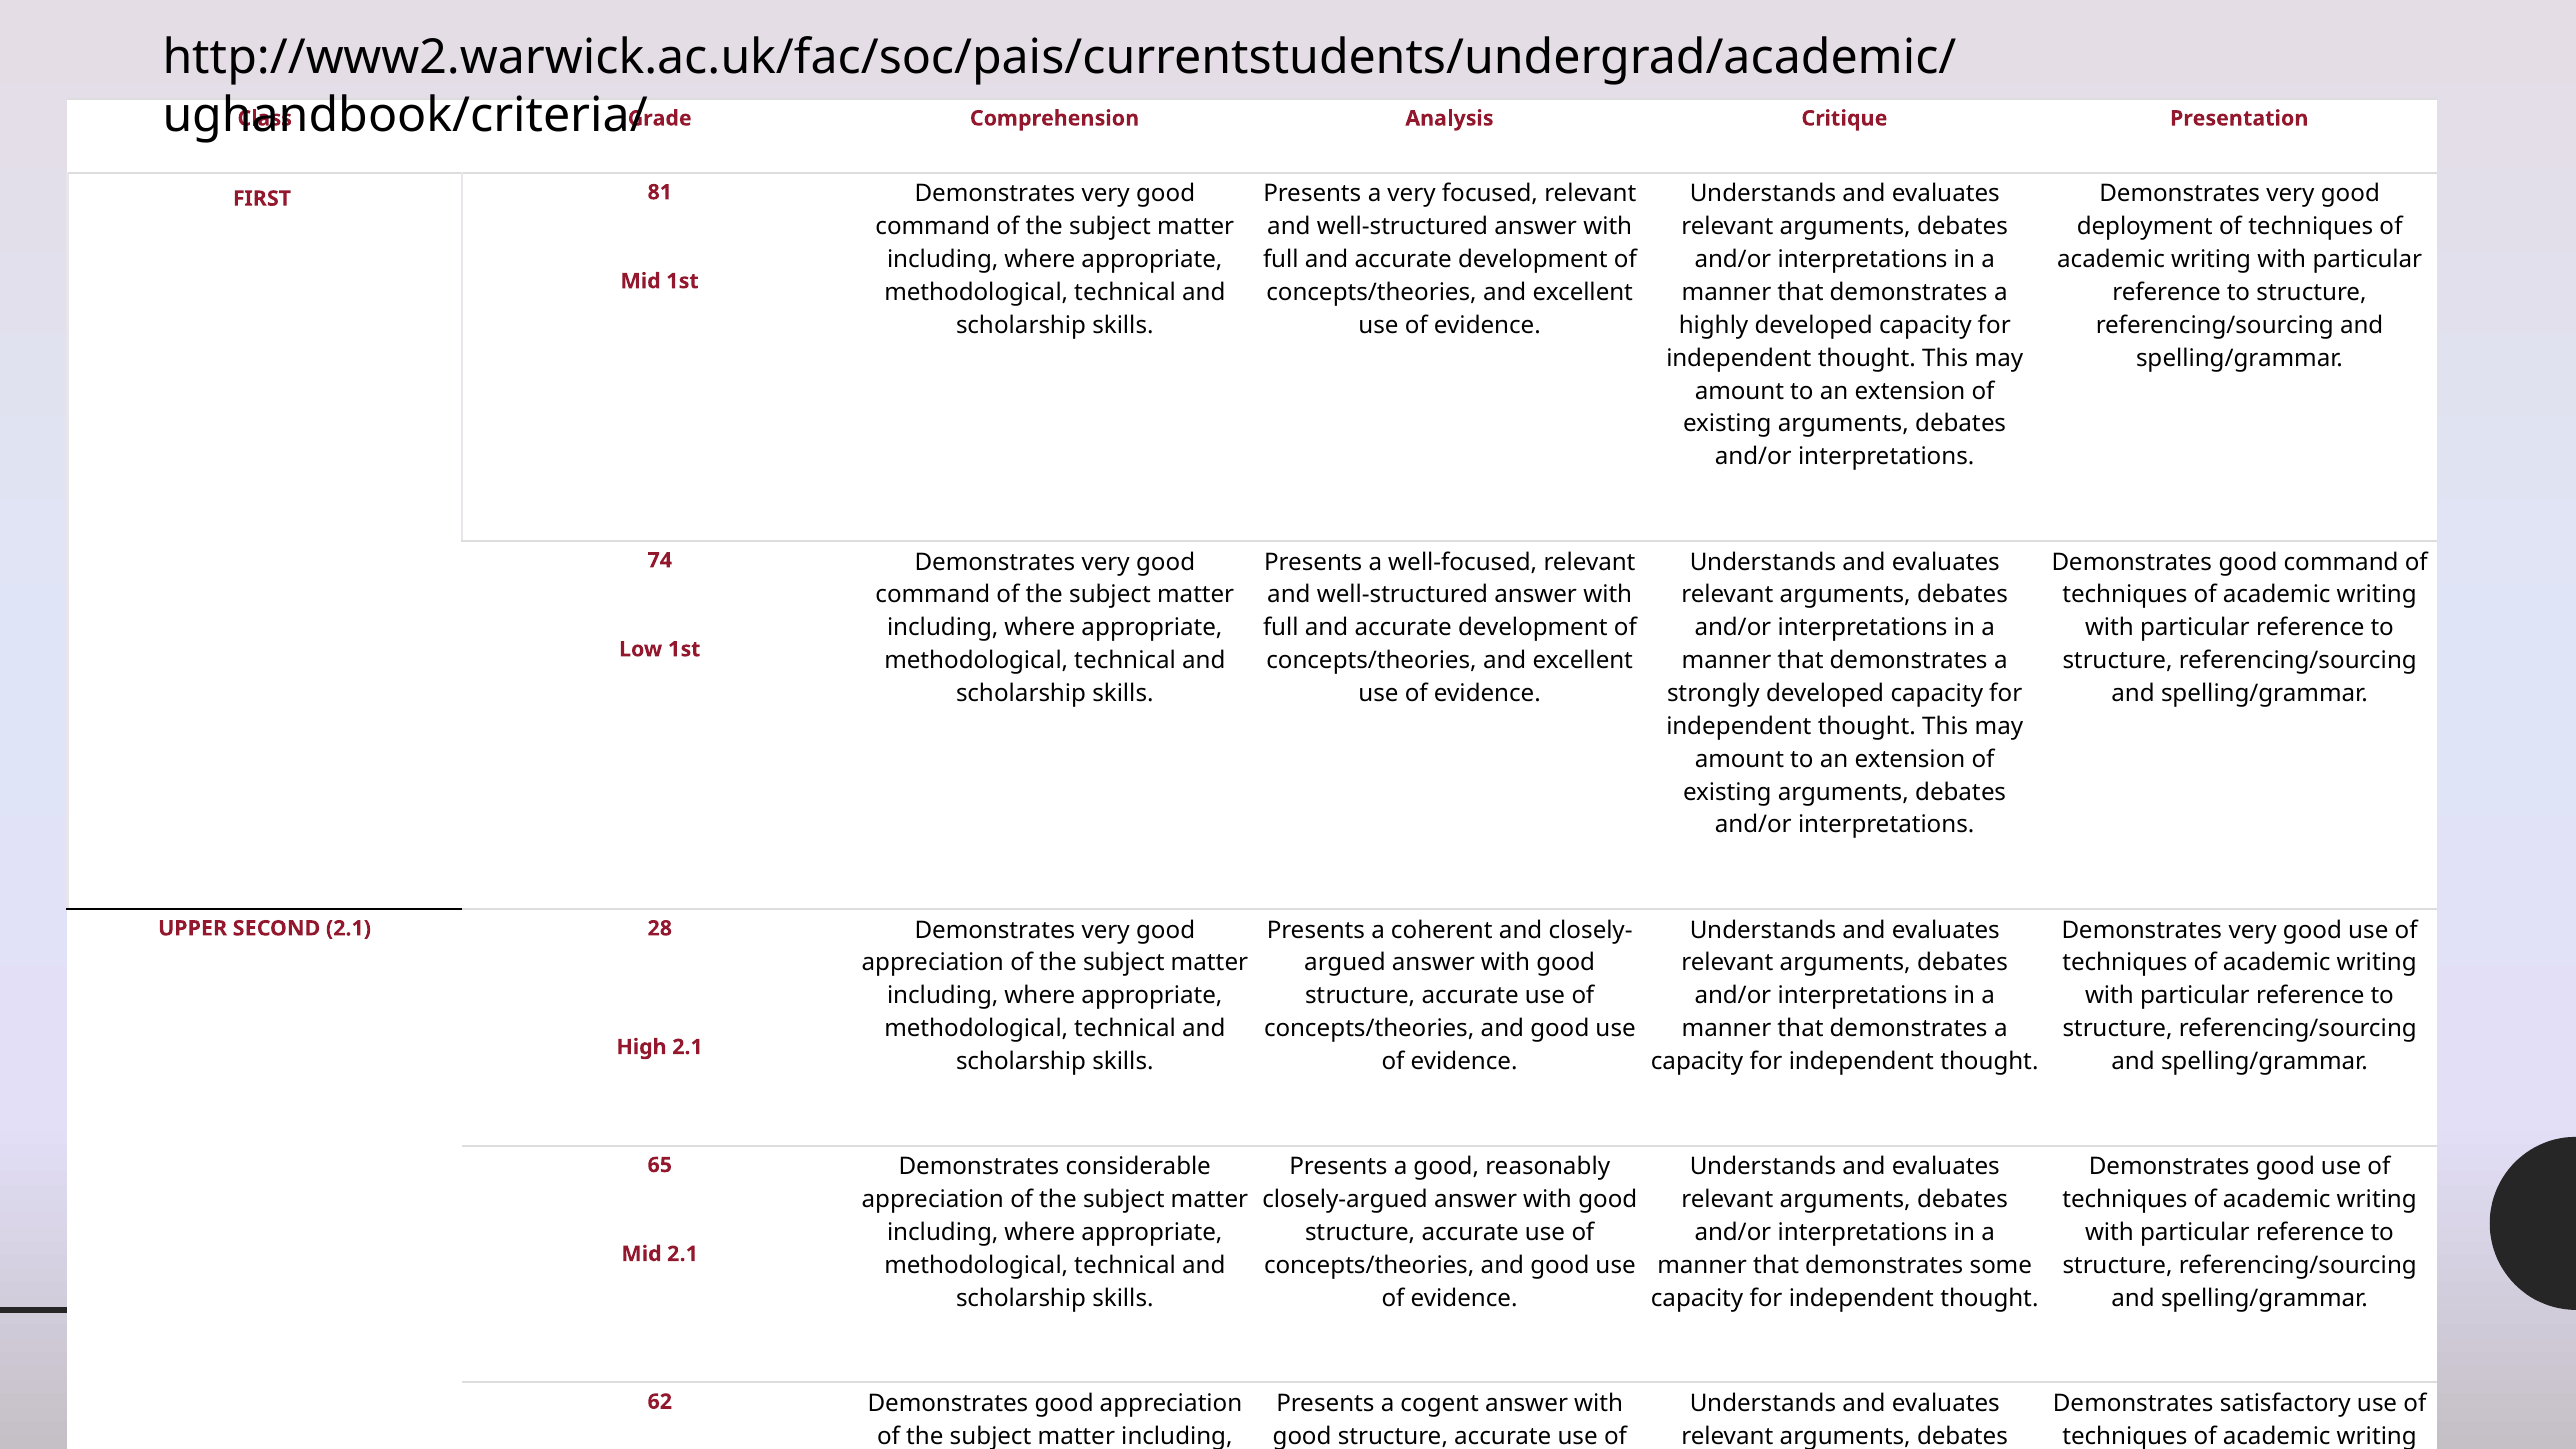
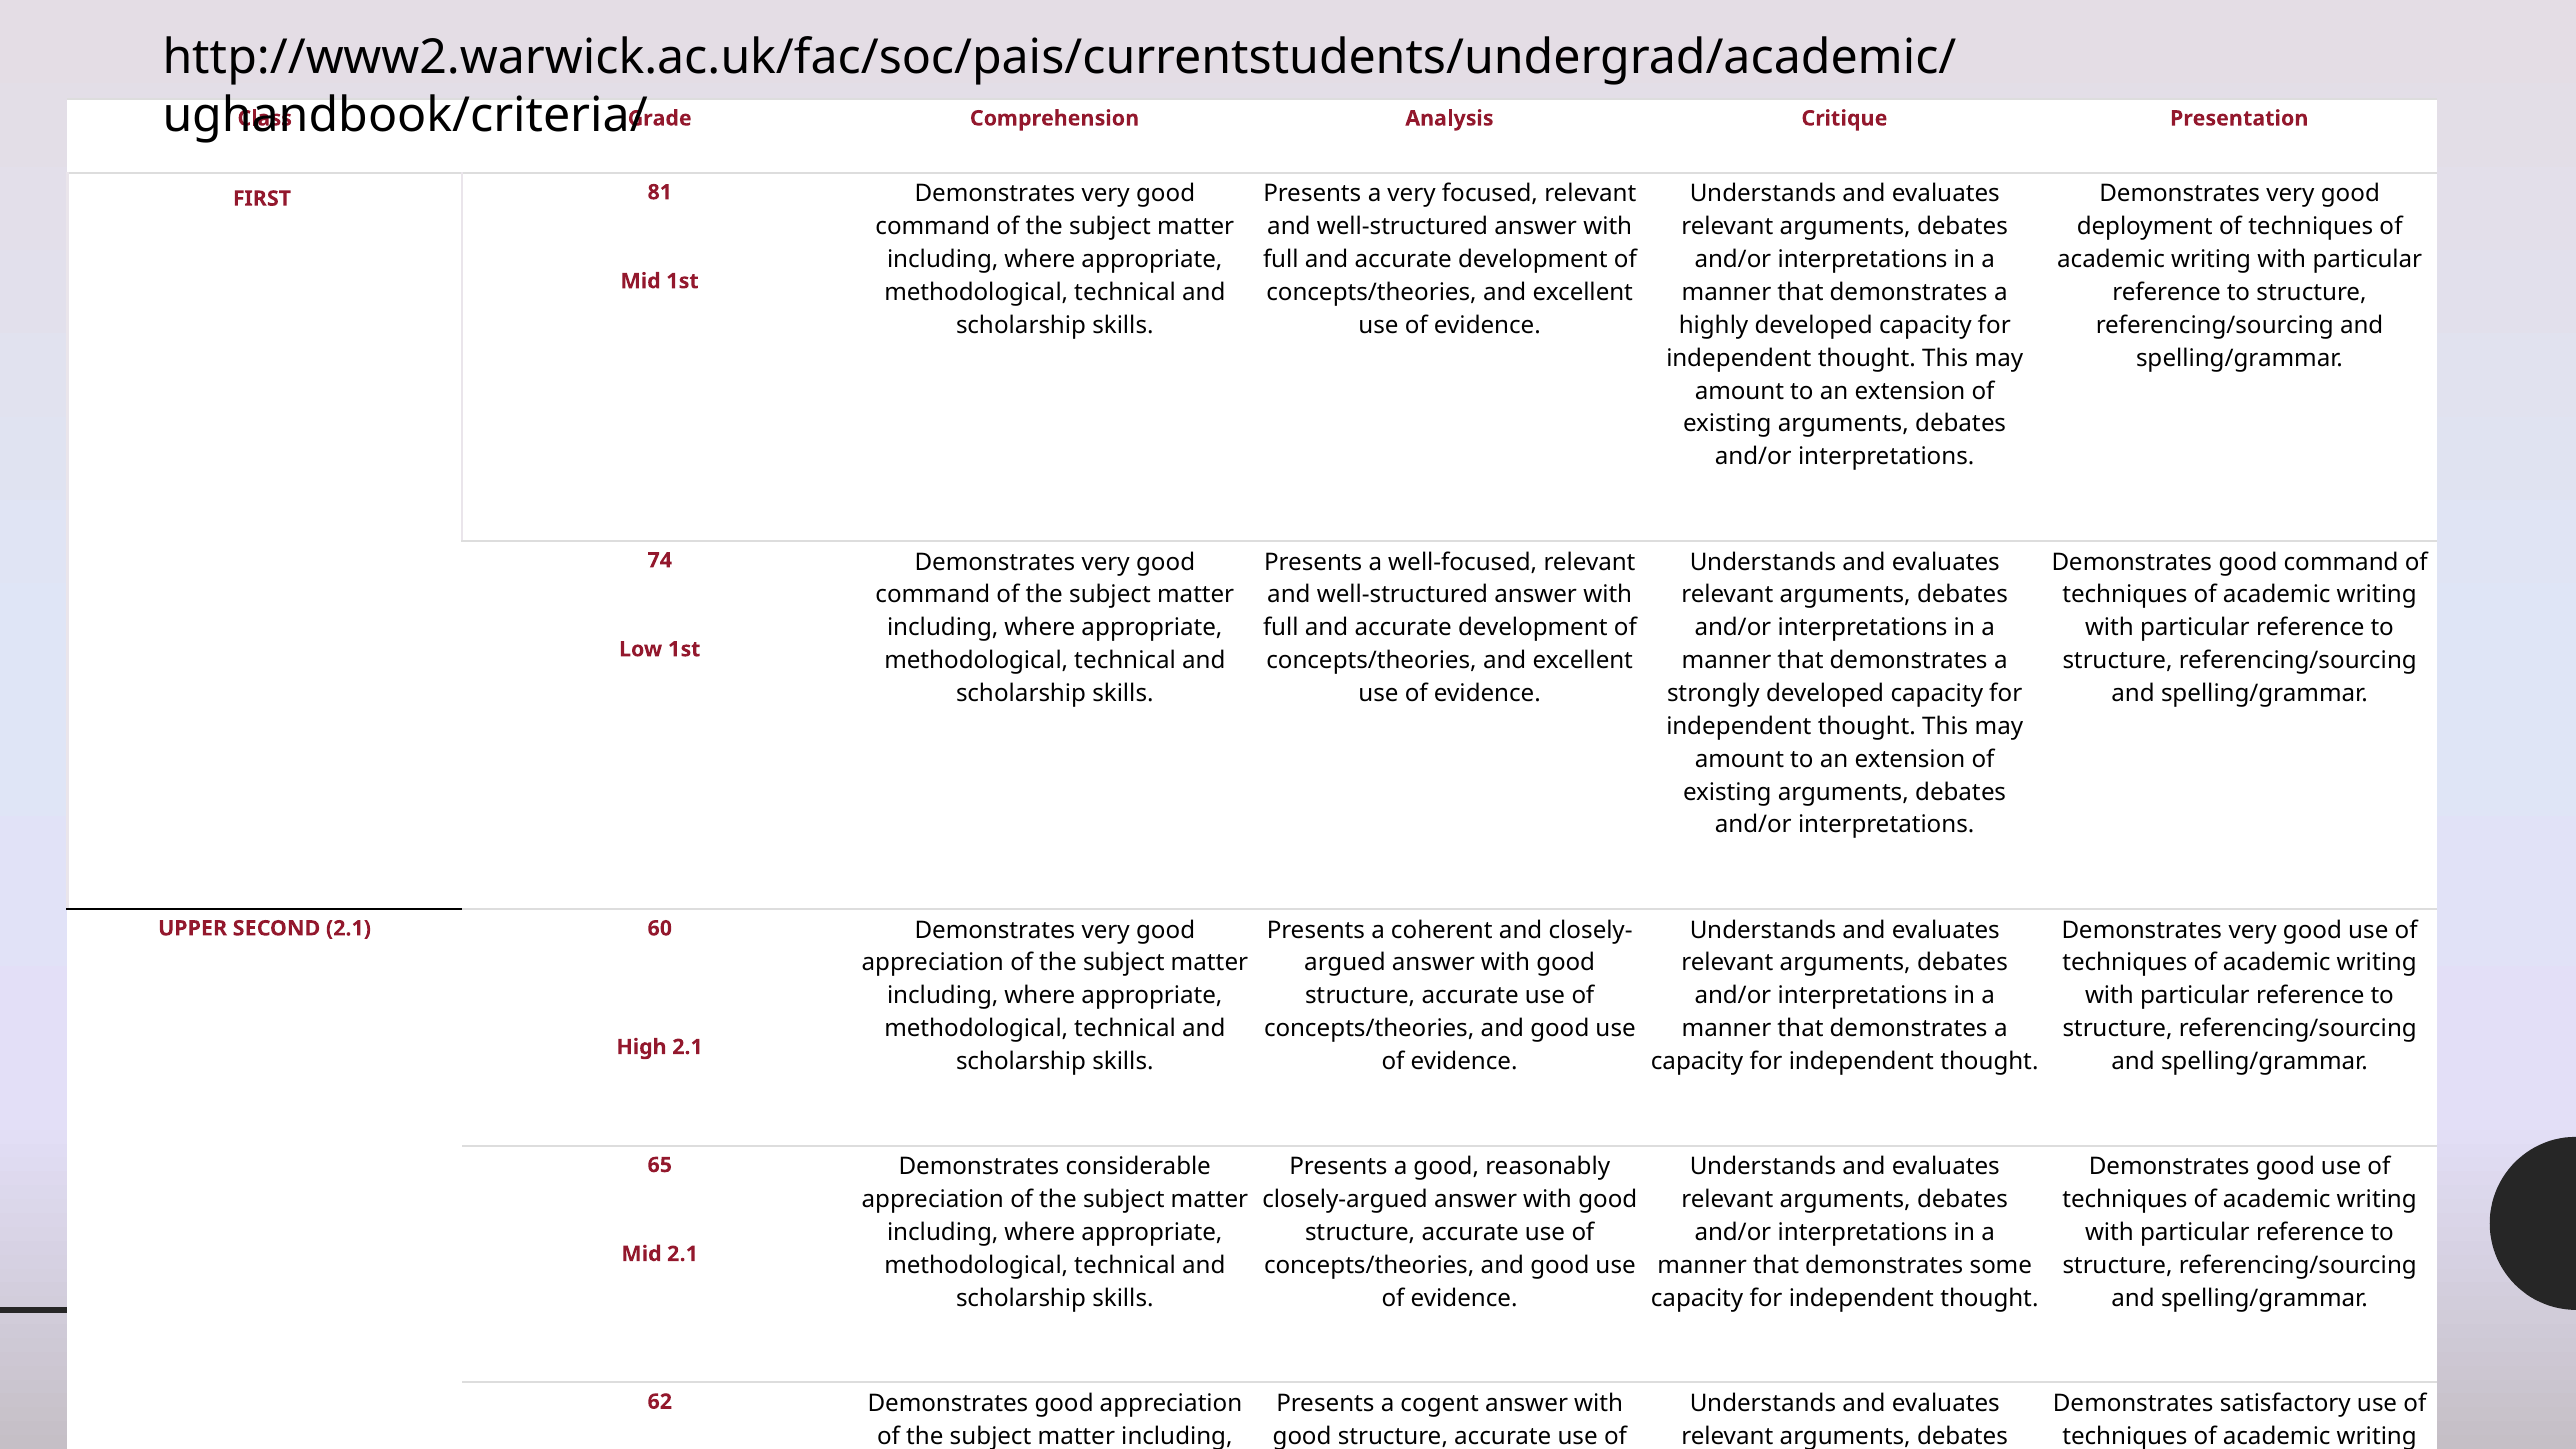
28: 28 -> 60
